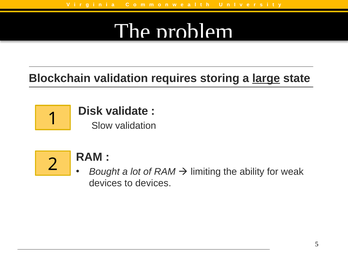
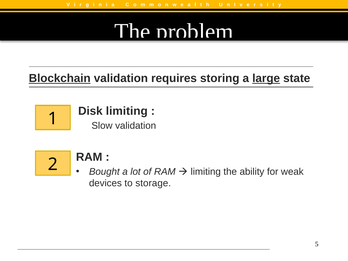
Blockchain underline: none -> present
Disk validate: validate -> limiting
to devices: devices -> storage
